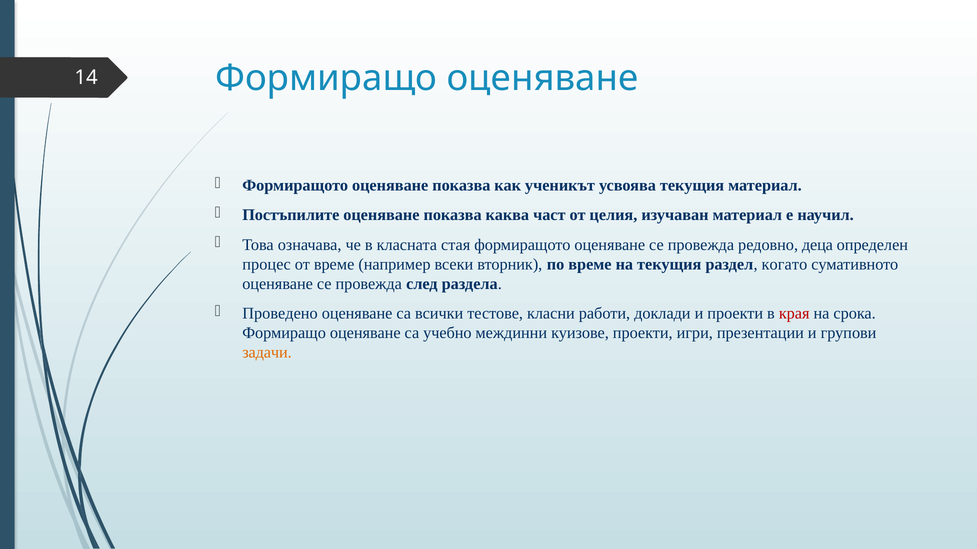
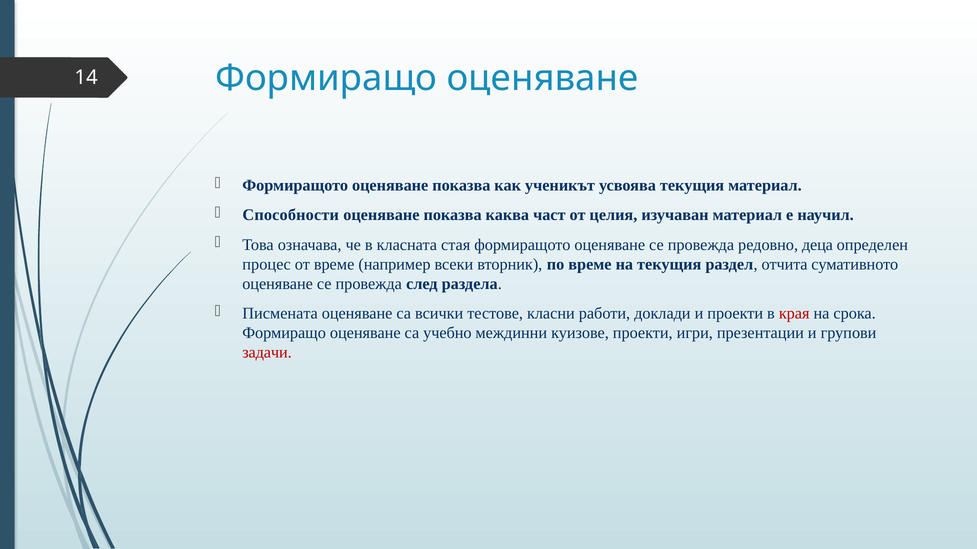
Постъпилите: Постъпилите -> Способности
когато: когато -> отчита
Проведено: Проведено -> Писмената
задачи colour: orange -> red
